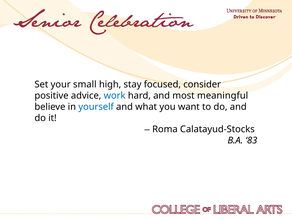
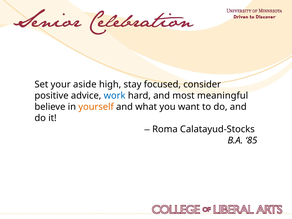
small: small -> aside
yourself colour: blue -> orange
83: 83 -> 85
